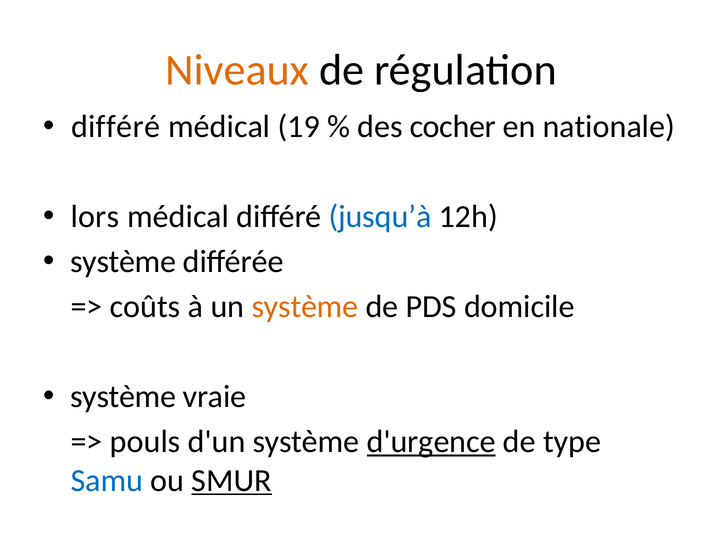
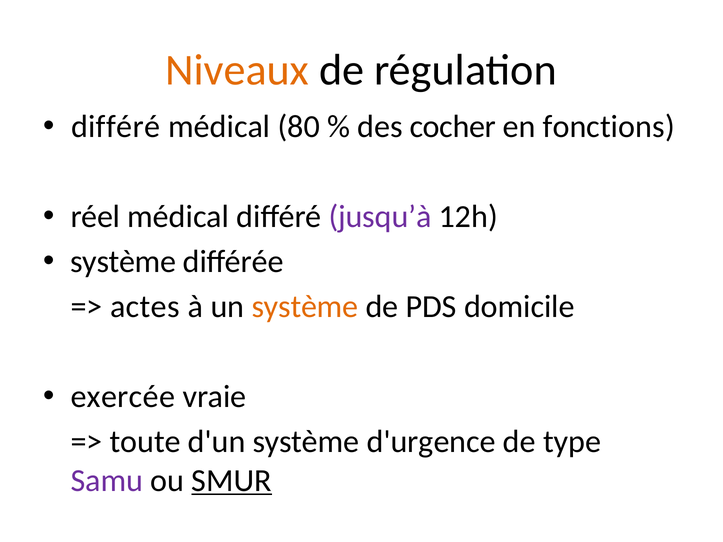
19: 19 -> 80
nationale: nationale -> fonctions
lors: lors -> réel
jusqu’à colour: blue -> purple
coûts: coûts -> actes
système at (123, 397): système -> exercée
pouls: pouls -> toute
d'urgence underline: present -> none
Samu colour: blue -> purple
